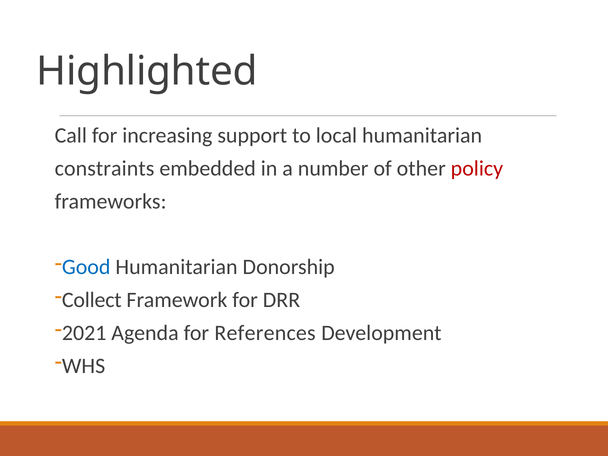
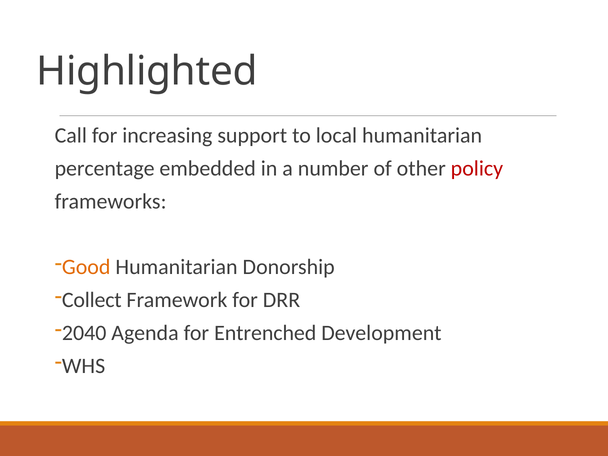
constraints: constraints -> percentage
Good colour: blue -> orange
2021: 2021 -> 2040
References: References -> Entrenched
